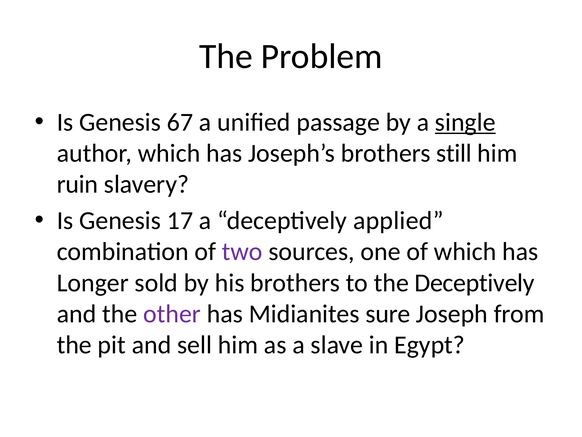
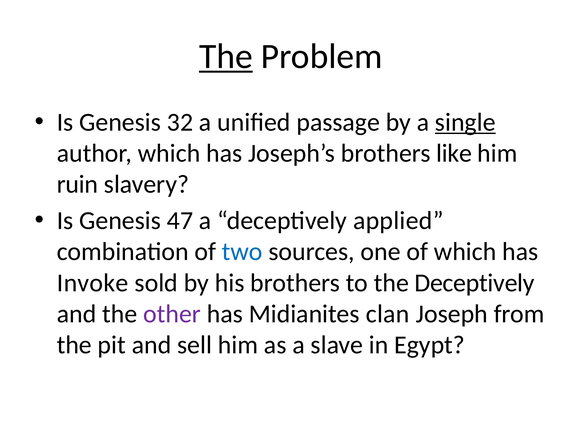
The at (226, 56) underline: none -> present
67: 67 -> 32
still: still -> like
17: 17 -> 47
two colour: purple -> blue
Longer: Longer -> Invoke
sure: sure -> clan
